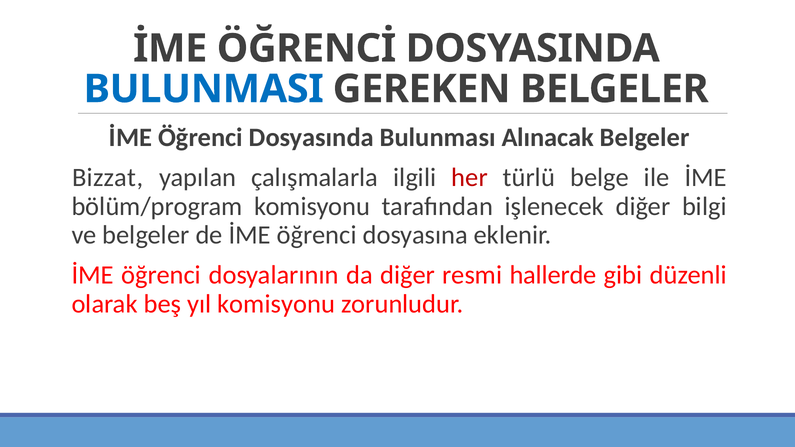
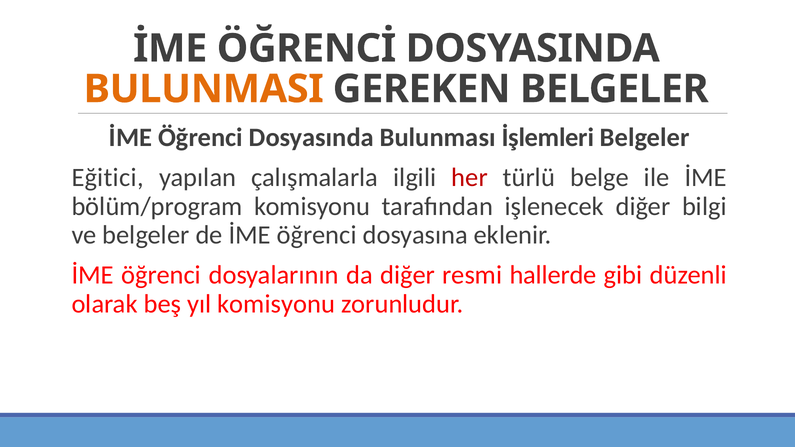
BULUNMASI colour: blue -> orange
Alınacak: Alınacak -> İşlemleri
Bizzat: Bizzat -> Eğitici
